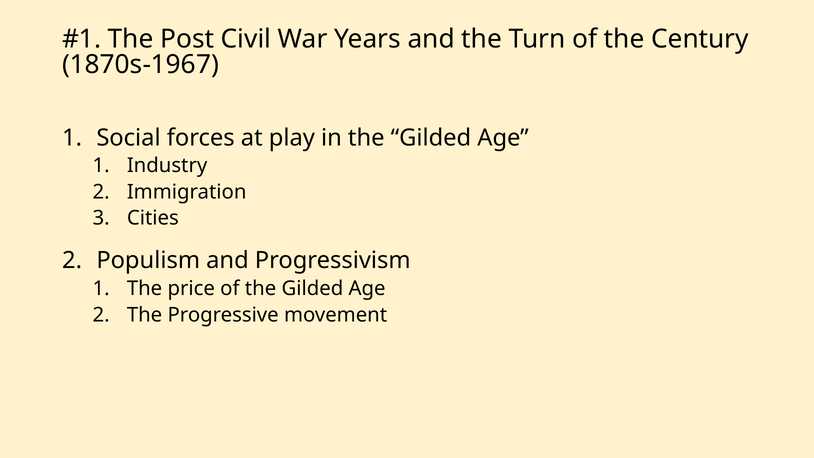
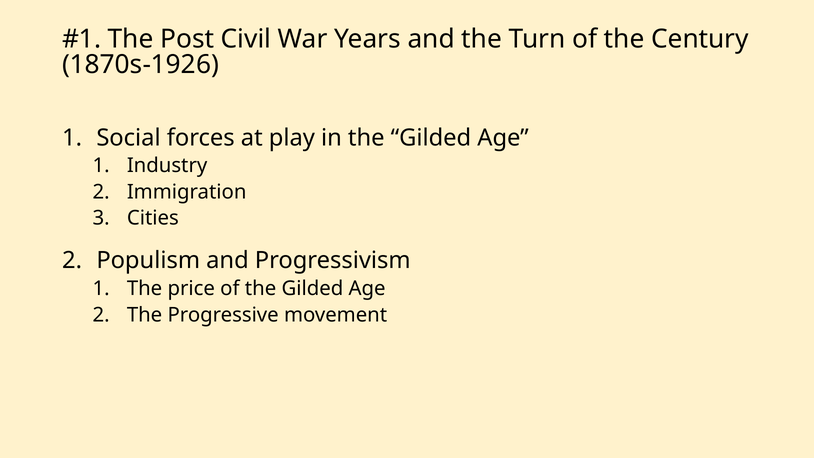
1870s-1967: 1870s-1967 -> 1870s-1926
